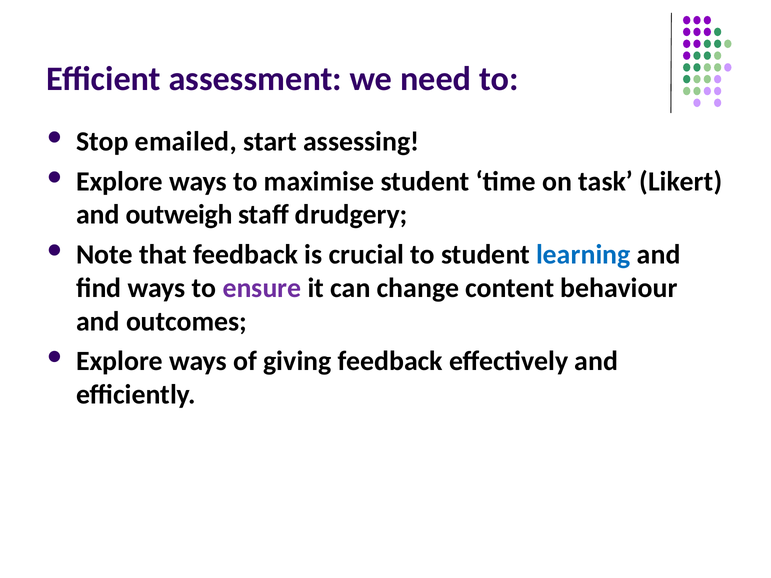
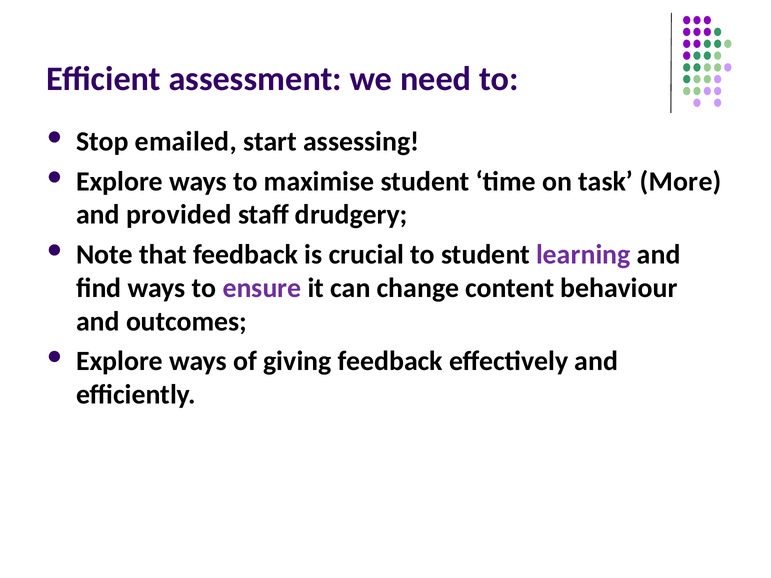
Likert: Likert -> More
outweigh: outweigh -> provided
learning colour: blue -> purple
